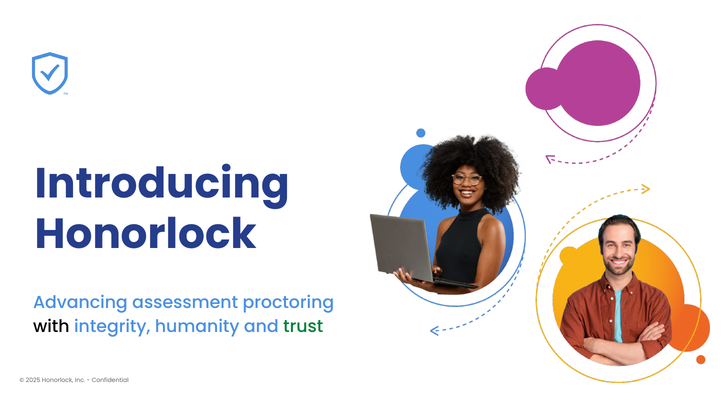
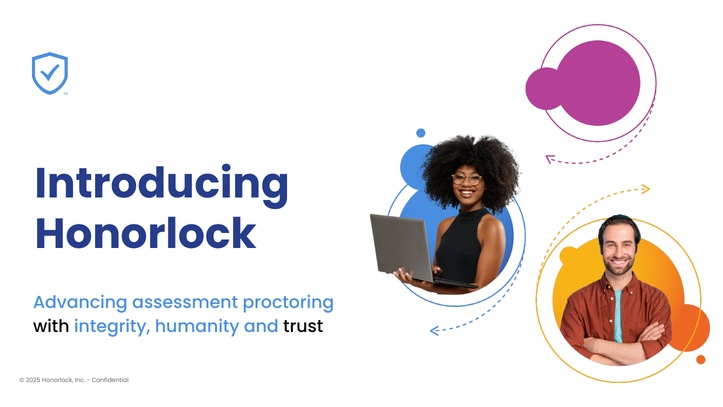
trust colour: green -> black
